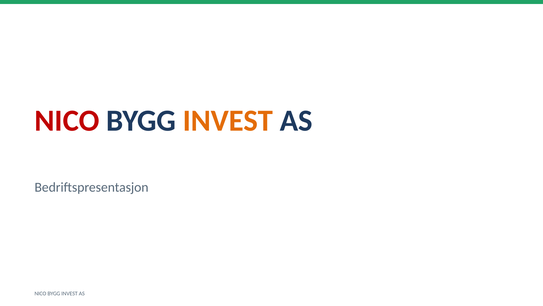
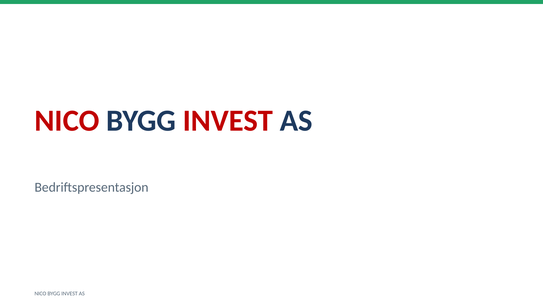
INVEST at (228, 120) colour: orange -> red
